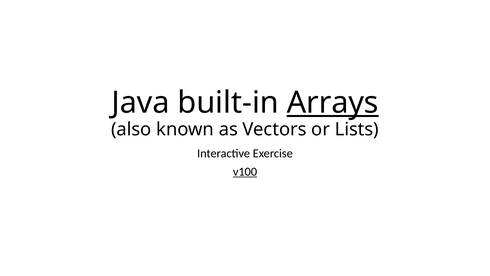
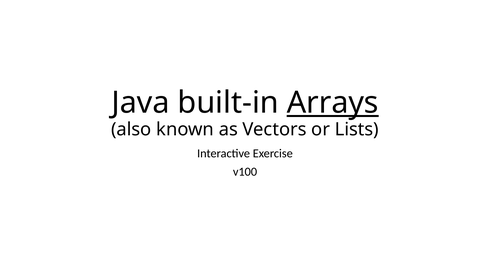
v100 underline: present -> none
